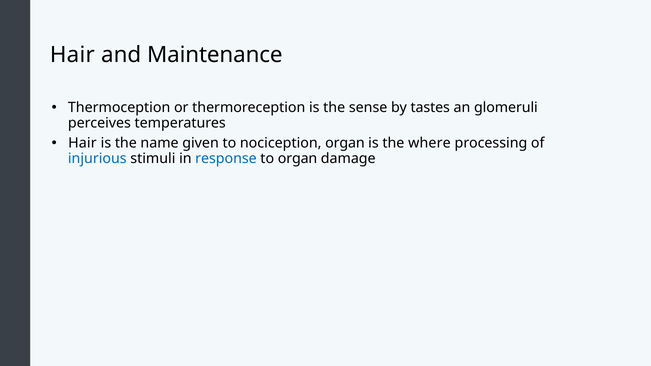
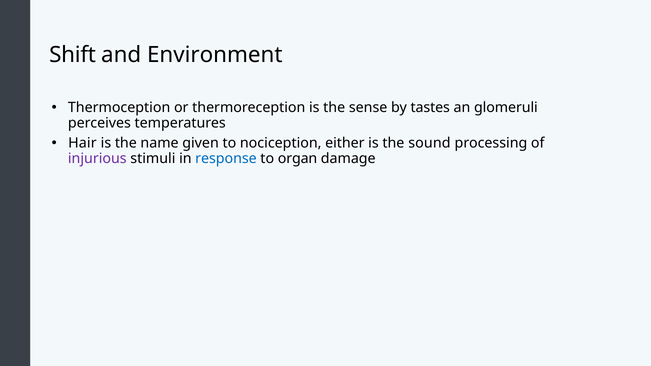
Hair at (72, 55): Hair -> Shift
Maintenance: Maintenance -> Environment
nociception organ: organ -> either
where: where -> sound
injurious colour: blue -> purple
